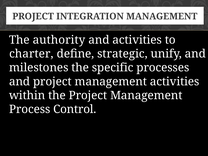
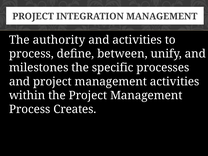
charter at (31, 54): charter -> process
strategic: strategic -> between
Control: Control -> Creates
